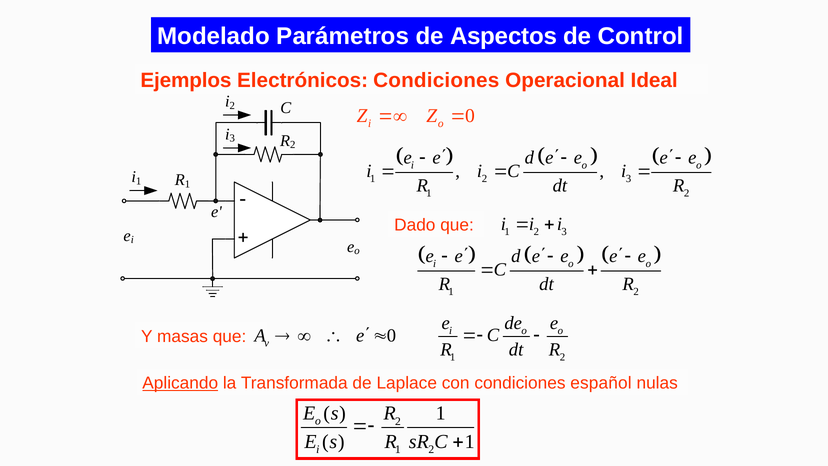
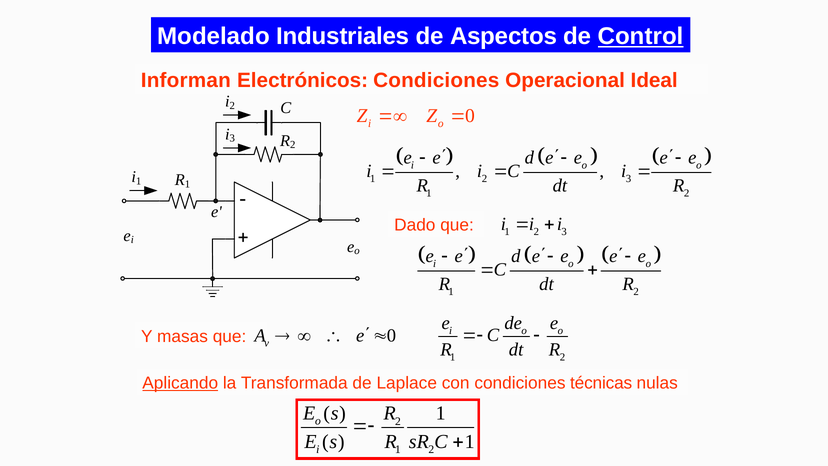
Parámetros: Parámetros -> Industriales
Control underline: none -> present
Ejemplos: Ejemplos -> Informan
español: español -> técnicas
